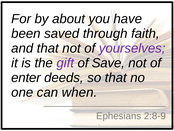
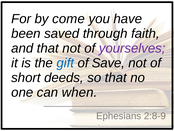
about: about -> come
gift colour: purple -> blue
enter: enter -> short
